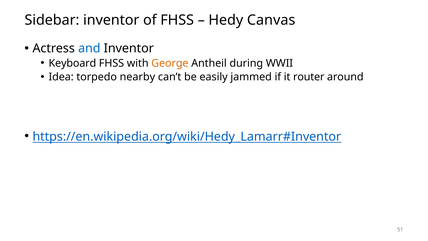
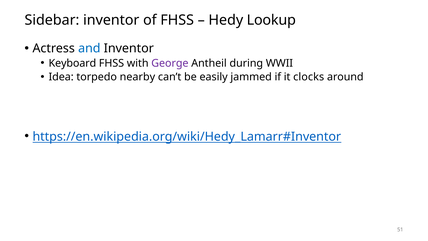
Canvas: Canvas -> Lookup
George colour: orange -> purple
router: router -> clocks
